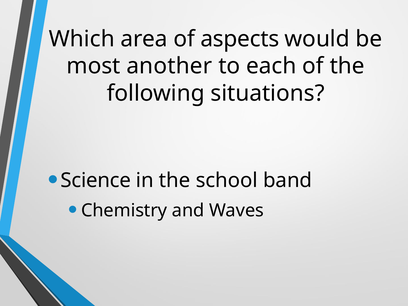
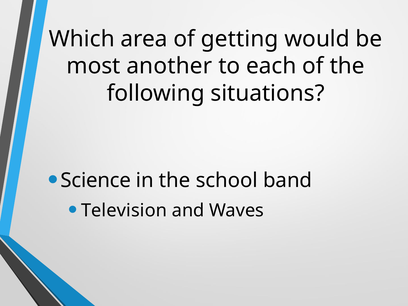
aspects: aspects -> getting
Chemistry: Chemistry -> Television
